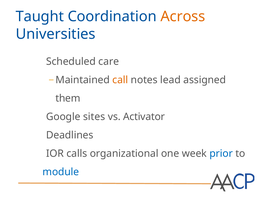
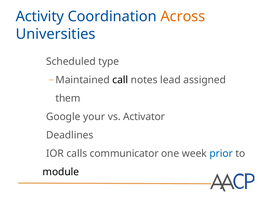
Taught: Taught -> Activity
care: care -> type
call colour: orange -> black
sites: sites -> your
organizational: organizational -> communicator
module colour: blue -> black
